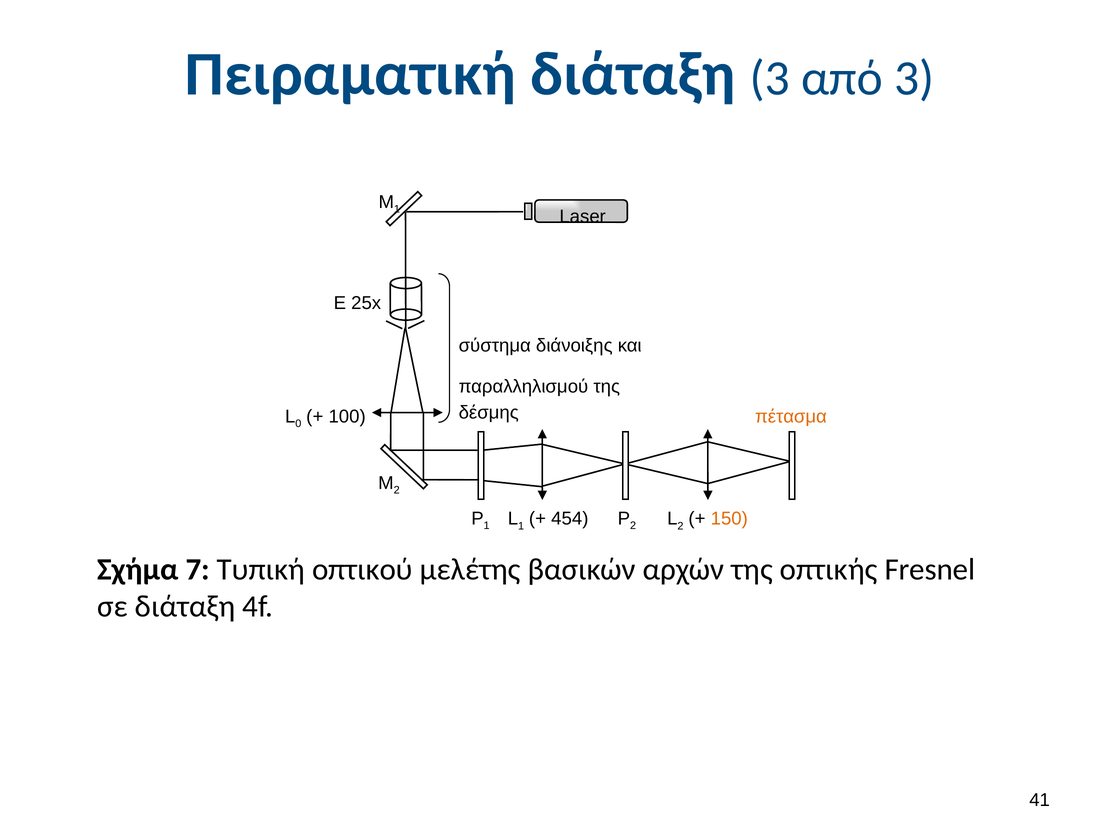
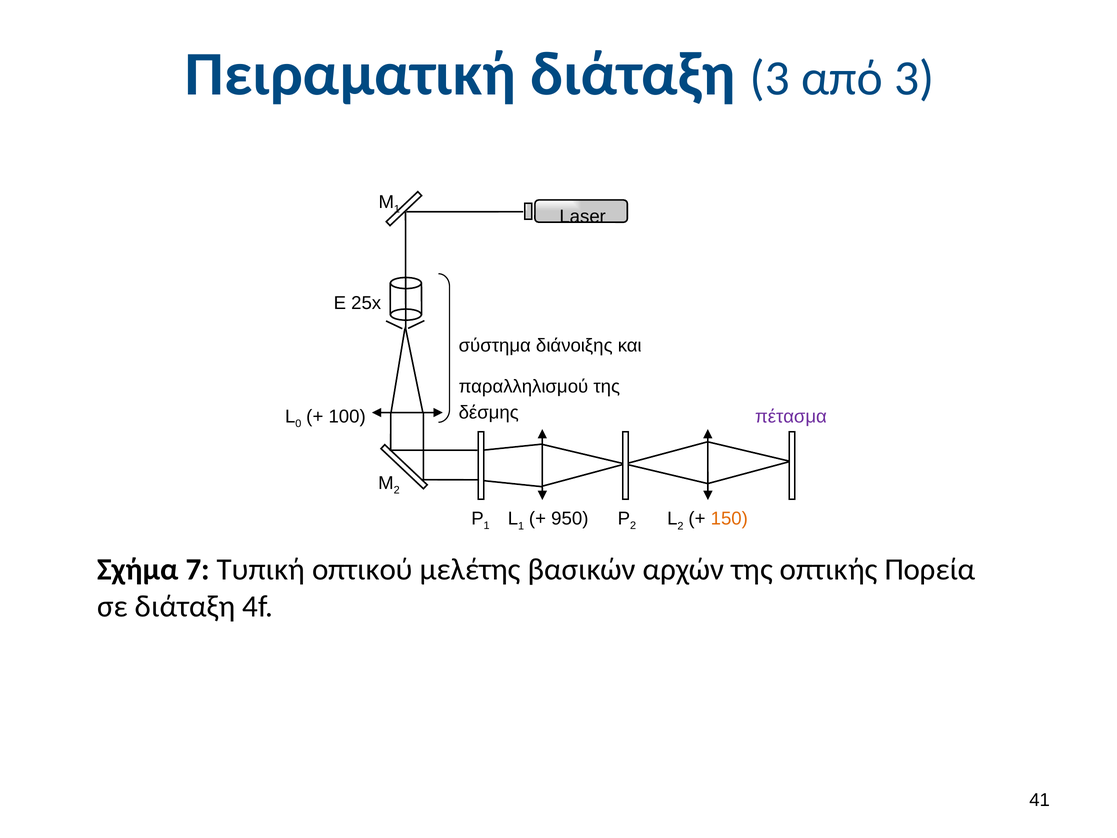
πέτασμα colour: orange -> purple
454: 454 -> 950
Fresnel: Fresnel -> Πορεία
